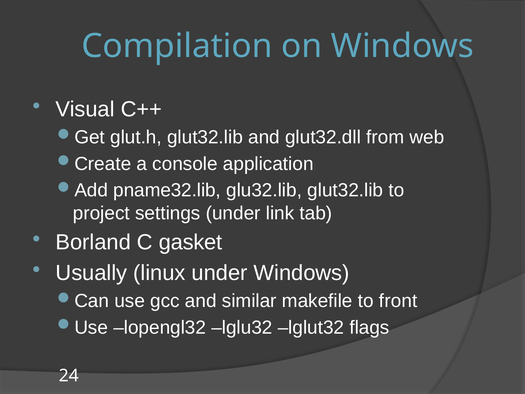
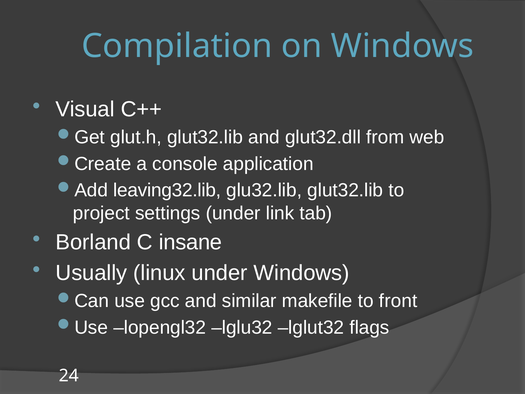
pname32.lib: pname32.lib -> leaving32.lib
gasket: gasket -> insane
